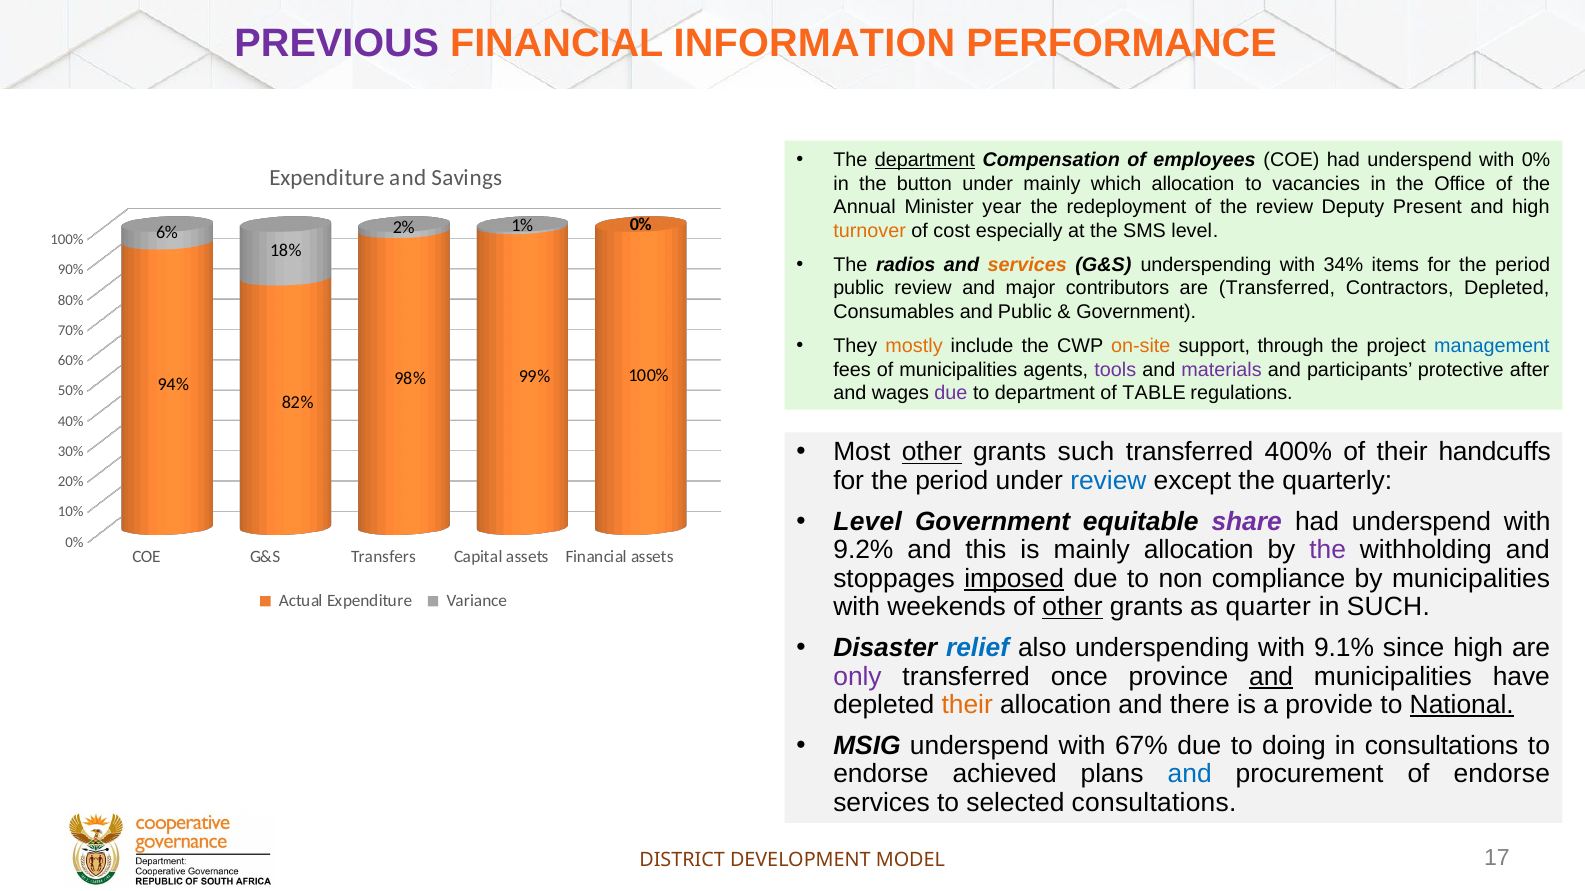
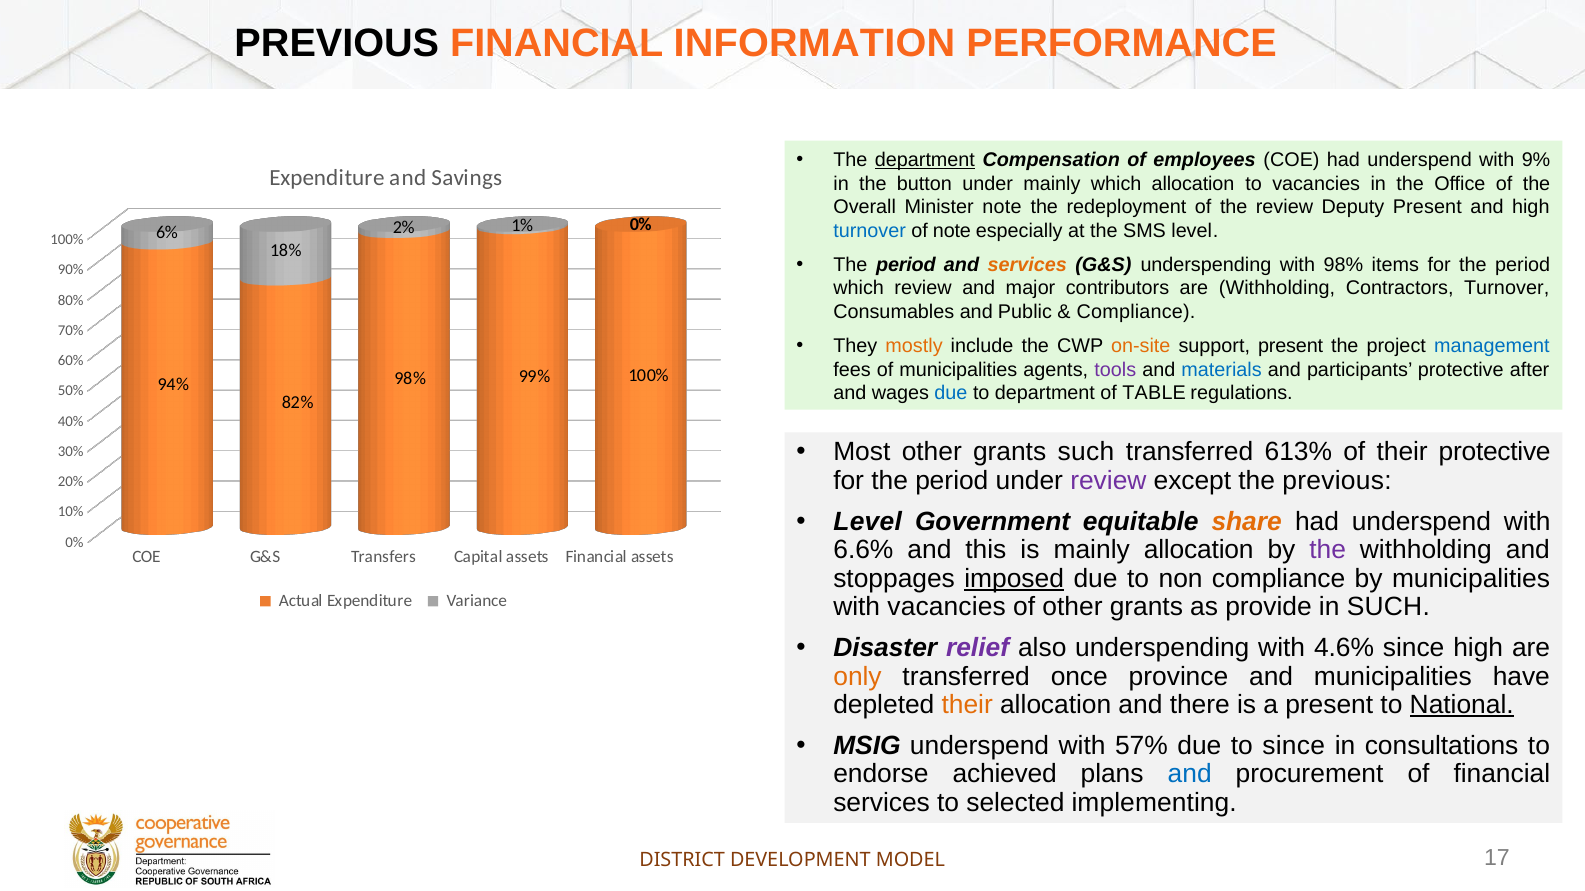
PREVIOUS at (337, 43) colour: purple -> black
with 0%: 0% -> 9%
Annual: Annual -> Overall
Minister year: year -> note
turnover at (870, 231) colour: orange -> blue
of cost: cost -> note
radios at (906, 265): radios -> period
with 34%: 34% -> 98%
public at (859, 289): public -> which
are Transferred: Transferred -> Withholding
Contractors Depleted: Depleted -> Turnover
Government at (1136, 312): Government -> Compliance
support through: through -> present
materials colour: purple -> blue
due at (951, 394) colour: purple -> blue
other at (932, 453) underline: present -> none
400%: 400% -> 613%
their handcuffs: handcuffs -> protective
review at (1108, 481) colour: blue -> purple
the quarterly: quarterly -> previous
share colour: purple -> orange
9.2%: 9.2% -> 6.6%
with weekends: weekends -> vacancies
other at (1073, 607) underline: present -> none
quarter: quarter -> provide
relief colour: blue -> purple
9.1%: 9.1% -> 4.6%
only colour: purple -> orange
and at (1271, 677) underline: present -> none
a provide: provide -> present
67%: 67% -> 57%
to doing: doing -> since
of endorse: endorse -> financial
selected consultations: consultations -> implementing
